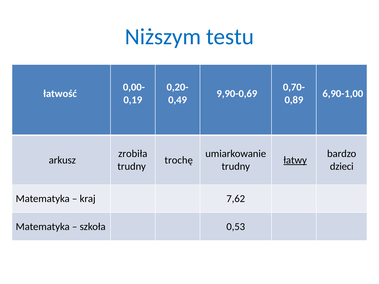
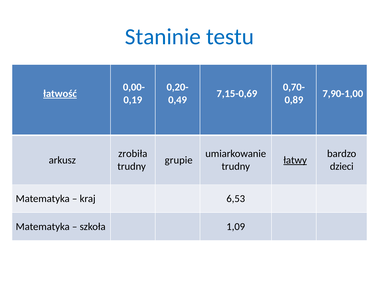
Niższym: Niższym -> Staninie
łatwość underline: none -> present
9,90-0,69: 9,90-0,69 -> 7,15-0,69
6,90-1,00: 6,90-1,00 -> 7,90-1,00
trochę: trochę -> grupie
7,62: 7,62 -> 6,53
0,53: 0,53 -> 1,09
